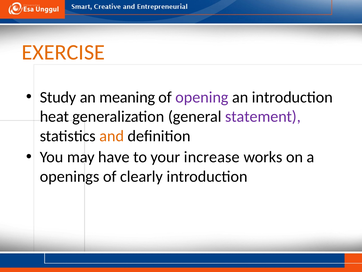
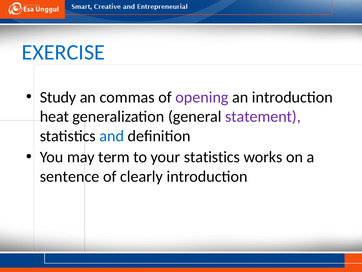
EXERCISE colour: orange -> blue
meaning: meaning -> commas
and colour: orange -> blue
have: have -> term
your increase: increase -> statistics
openings: openings -> sentence
